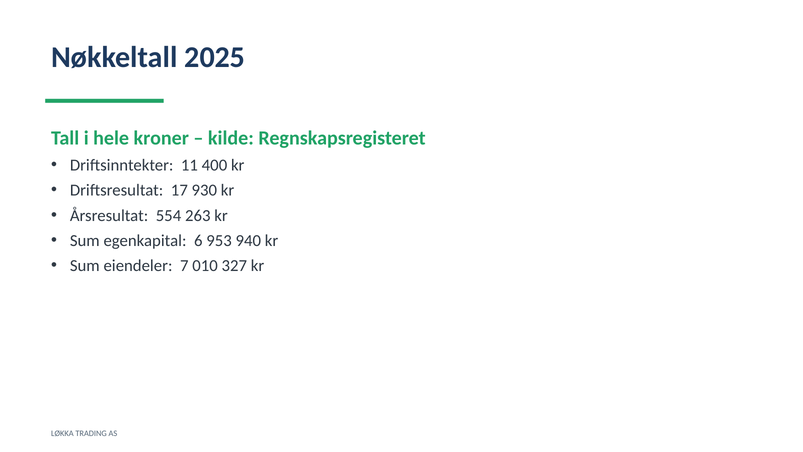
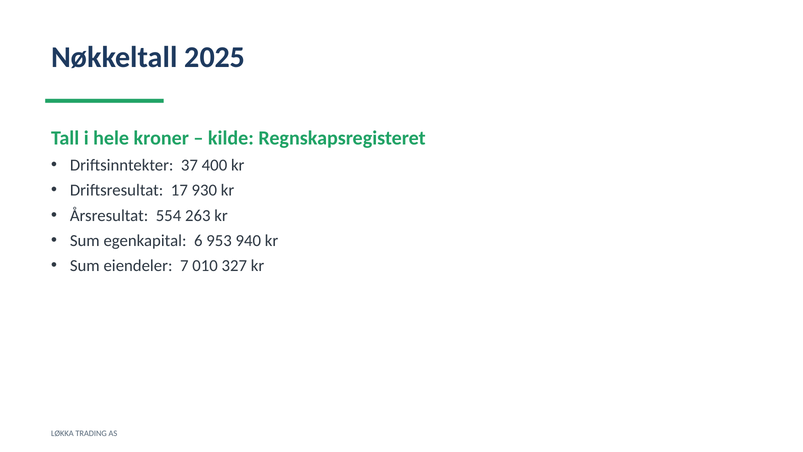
11: 11 -> 37
